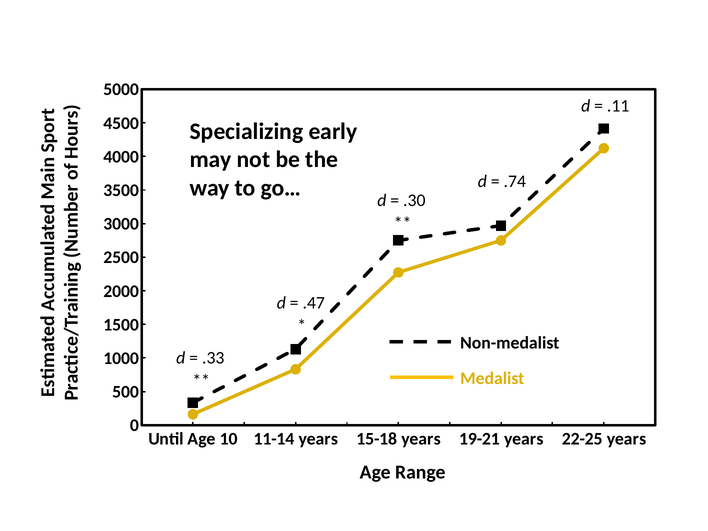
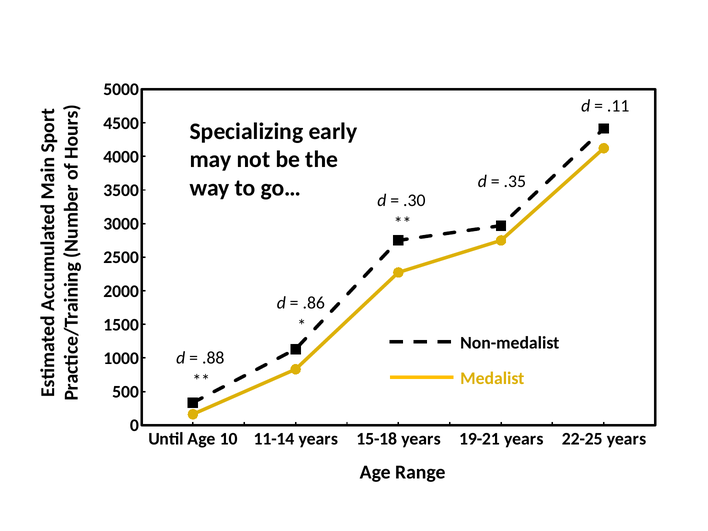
.74: .74 -> .35
.47: .47 -> .86
.33: .33 -> .88
